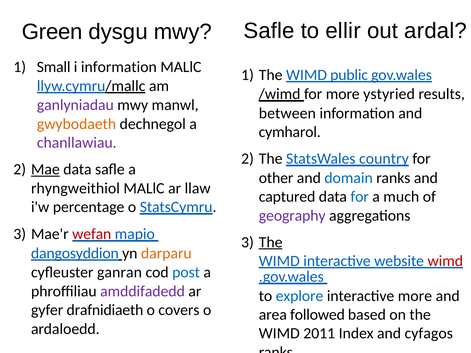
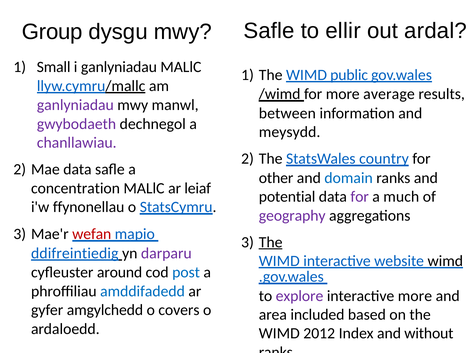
Green: Green -> Group
i information: information -> ganlyniadau
ystyried: ystyried -> average
gwybodaeth colour: orange -> purple
cymharol: cymharol -> meysydd
Mae underline: present -> none
rhyngweithiol: rhyngweithiol -> concentration
llaw: llaw -> leiaf
captured: captured -> potential
for at (360, 197) colour: blue -> purple
percentage: percentage -> ffynonellau
dangosyddion: dangosyddion -> ddifreintiedig
darparu colour: orange -> purple
wimd at (445, 261) colour: red -> black
ganran: ganran -> around
amddifadedd colour: purple -> blue
explore colour: blue -> purple
drafnidiaeth: drafnidiaeth -> amgylchedd
followed: followed -> included
2011: 2011 -> 2012
cyfagos: cyfagos -> without
